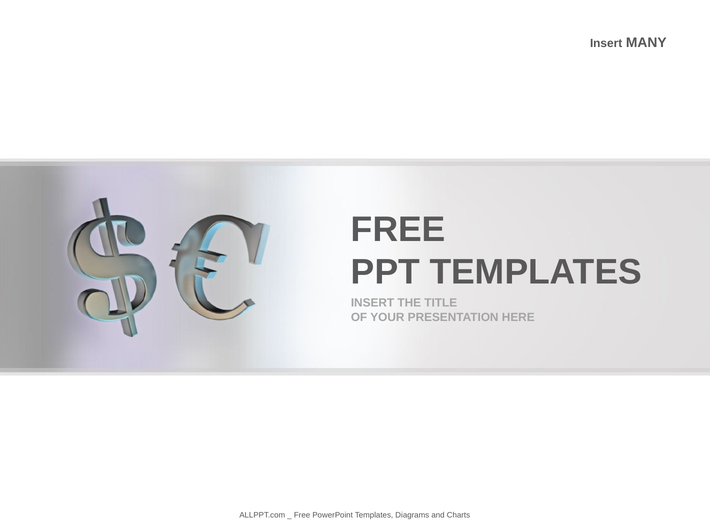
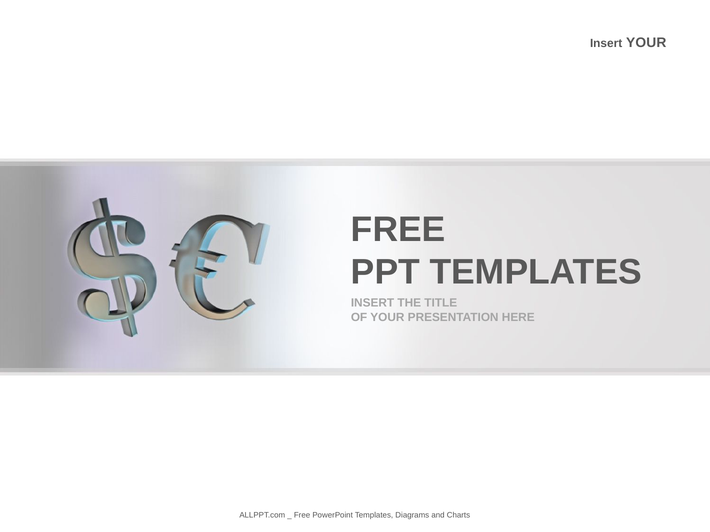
Insert MANY: MANY -> YOUR
